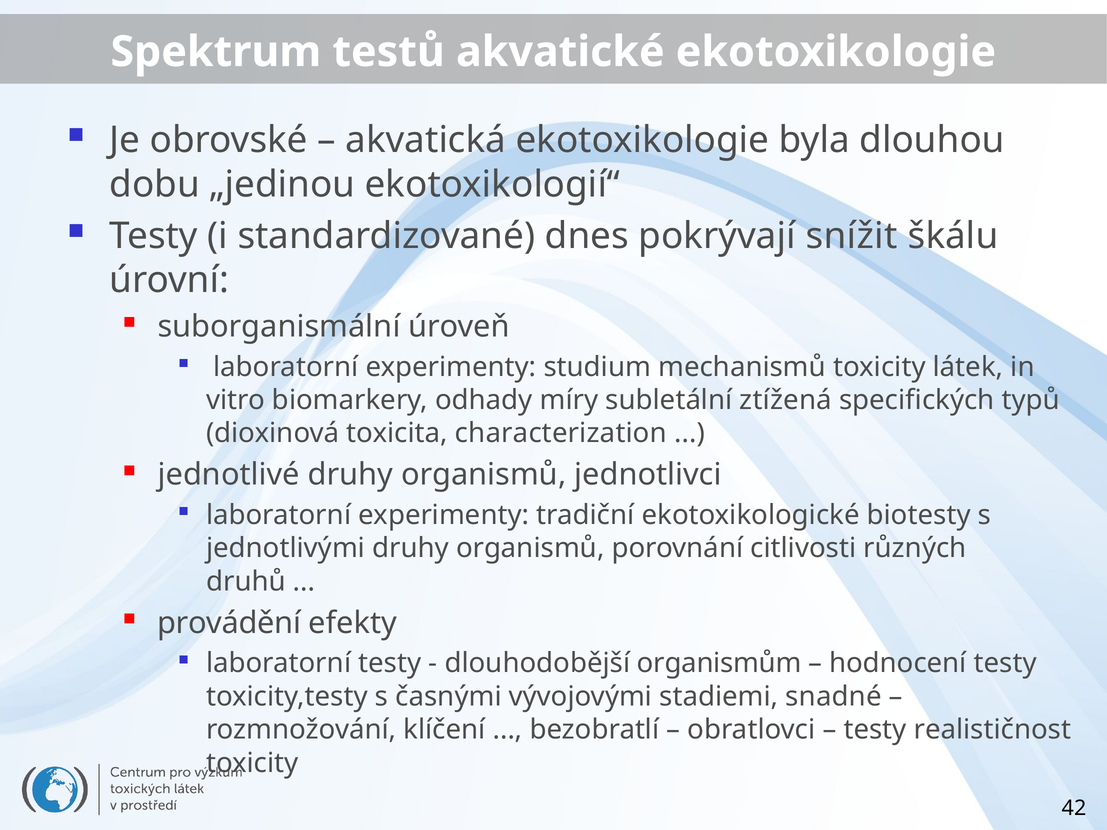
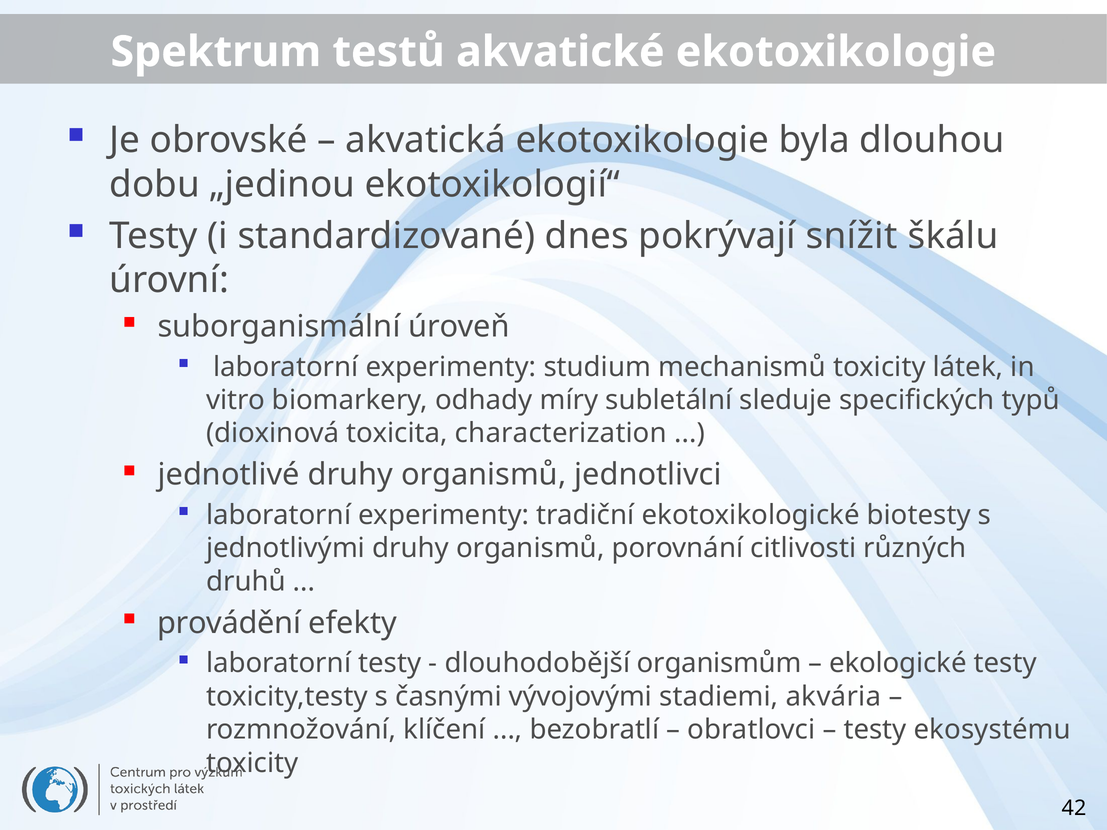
ztížená: ztížená -> sleduje
hodnocení: hodnocení -> ekologické
snadné: snadné -> akvária
realističnost: realističnost -> ekosystému
